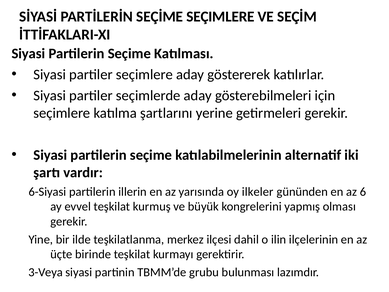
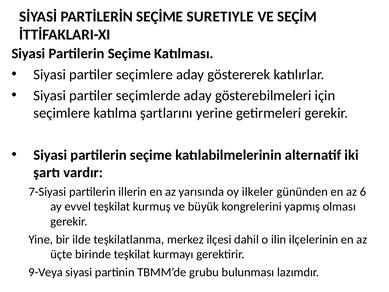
SEÇİME SEÇIMLERE: SEÇIMLERE -> SURETIYLE
6-Siyasi: 6-Siyasi -> 7-Siyasi
3-Veya: 3-Veya -> 9-Veya
